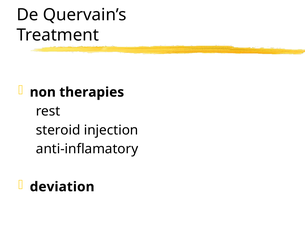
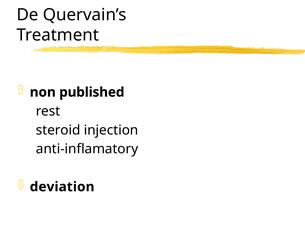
therapies: therapies -> published
